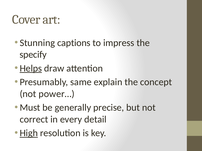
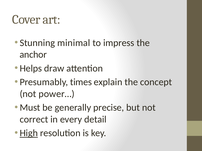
captions: captions -> minimal
specify: specify -> anchor
Helps underline: present -> none
same: same -> times
